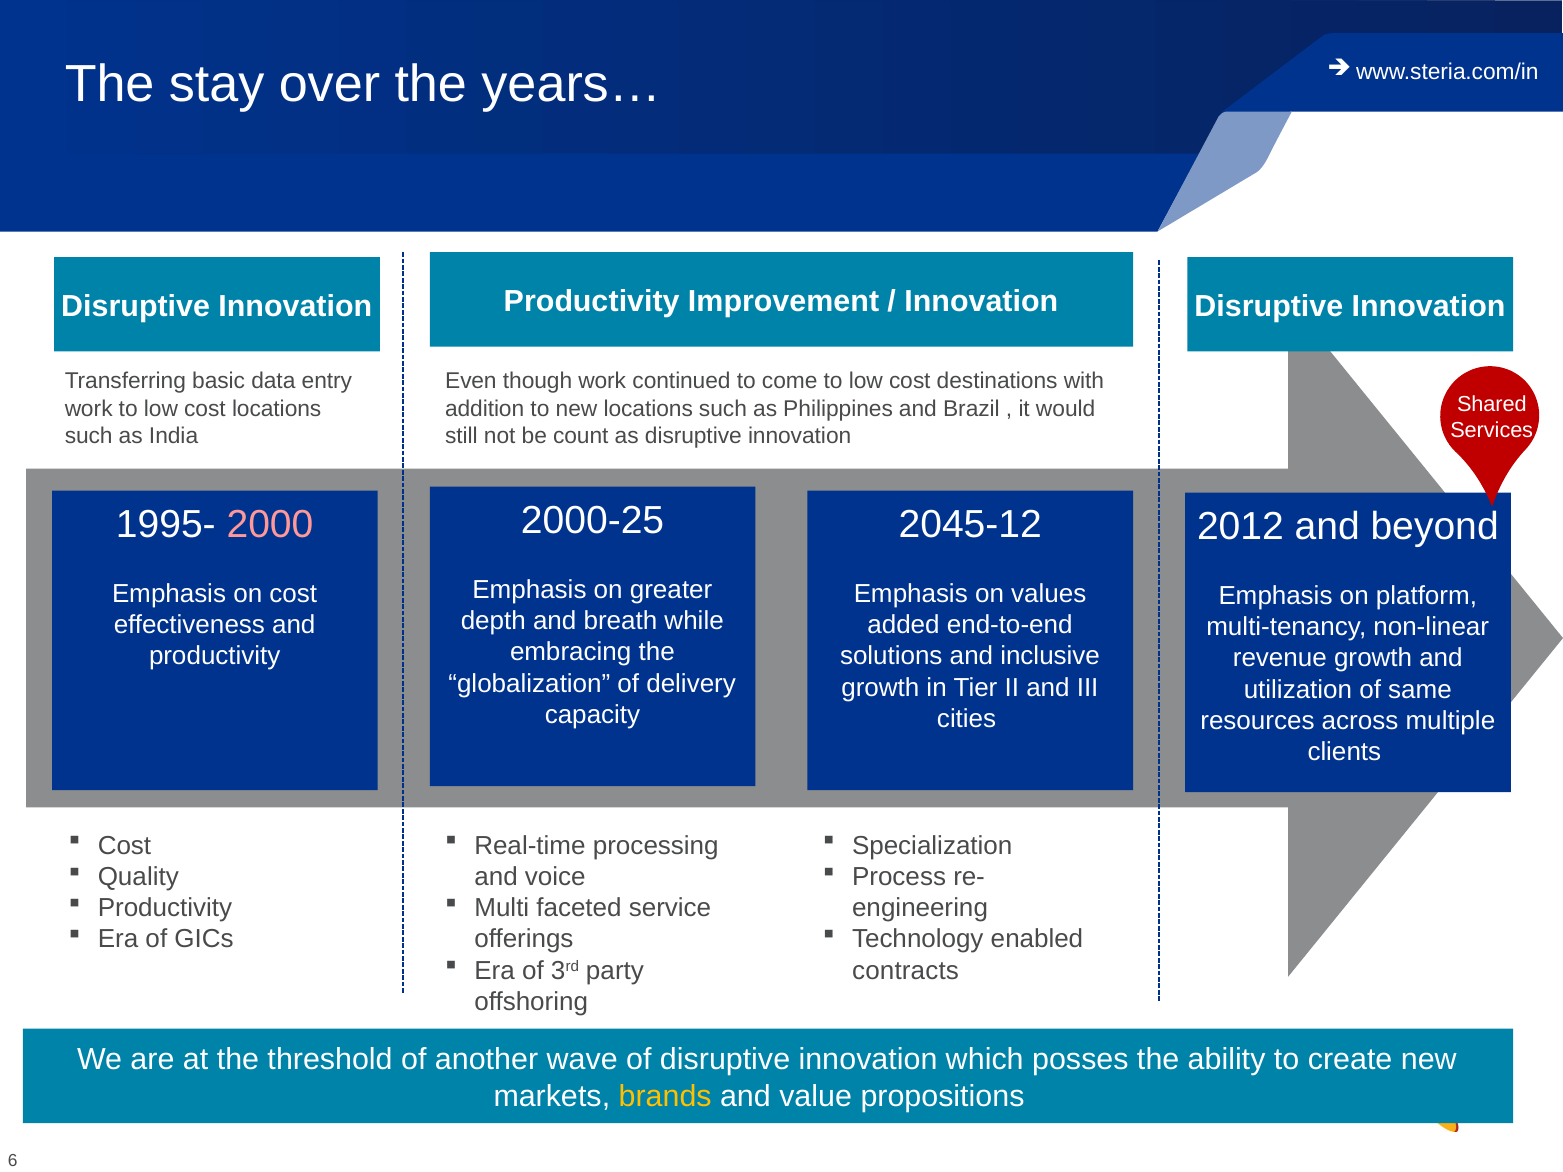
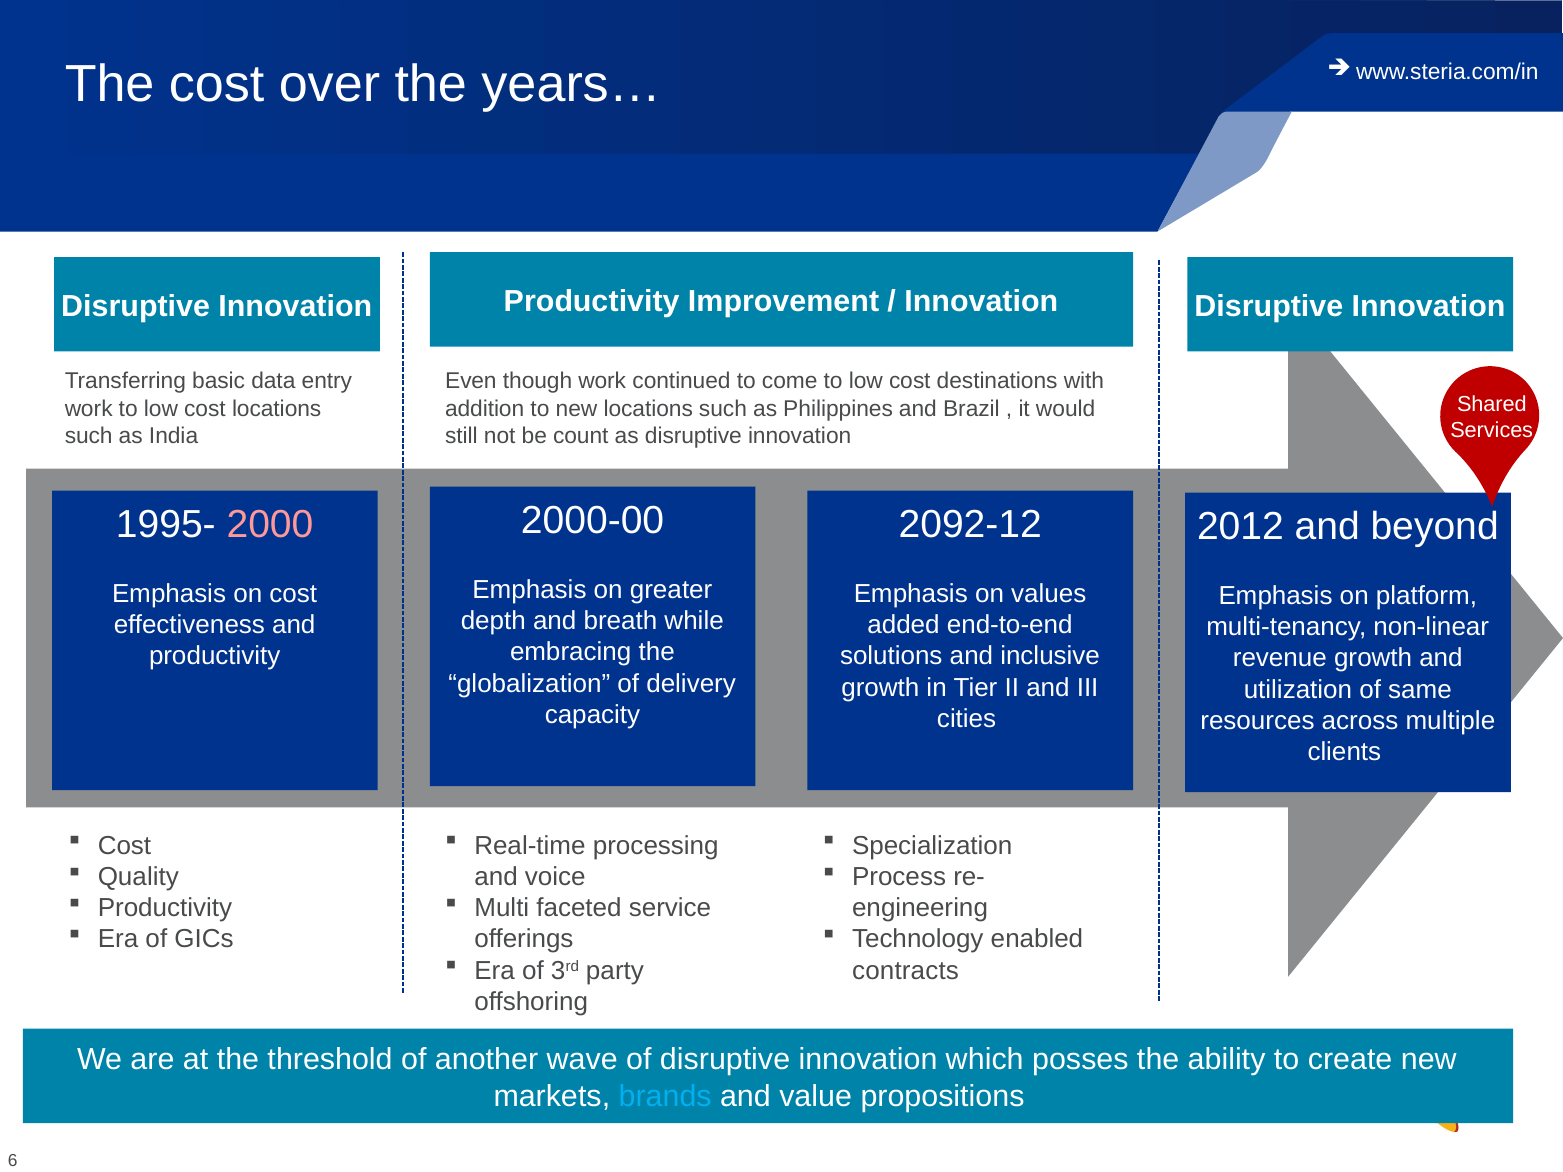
The stay: stay -> cost
2000-25: 2000-25 -> 2000-00
2045-12: 2045-12 -> 2092-12
brands colour: yellow -> light blue
